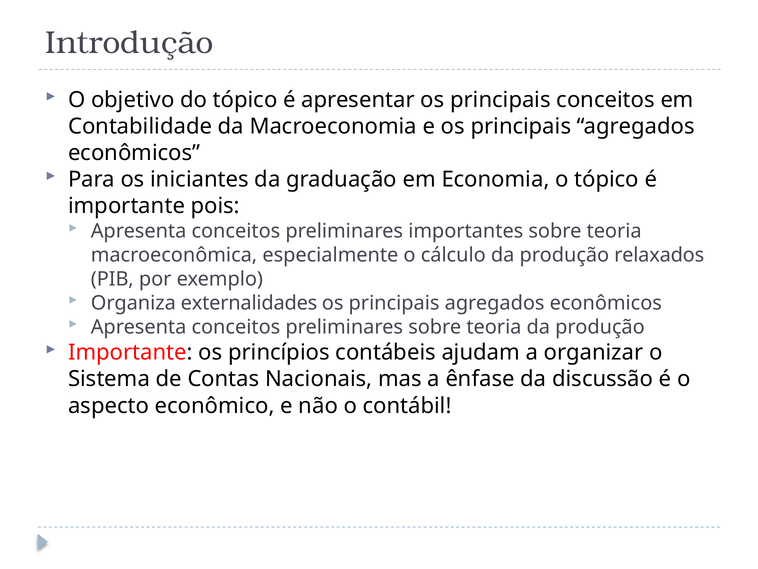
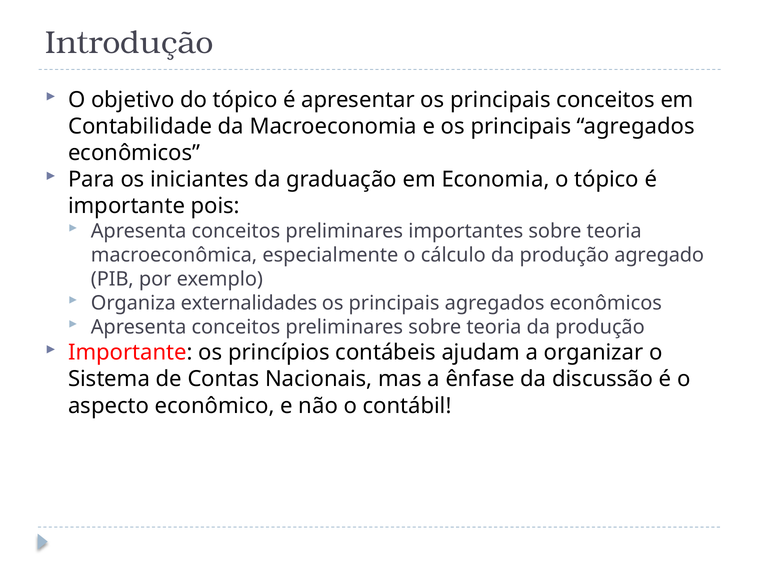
relaxados: relaxados -> agregado
